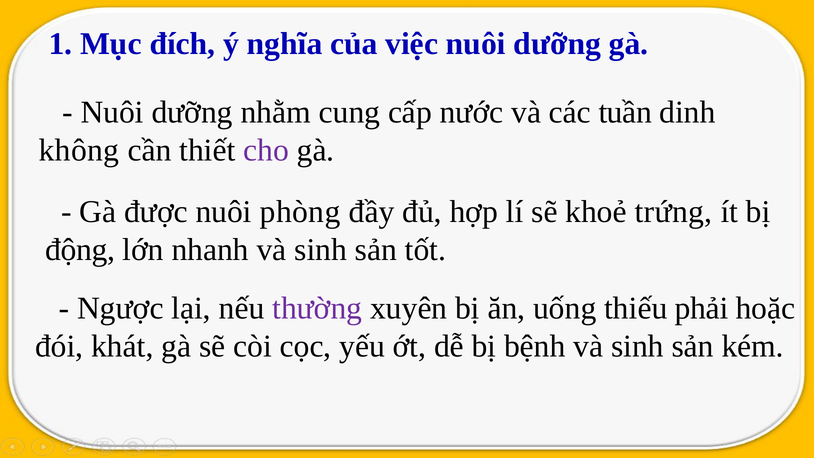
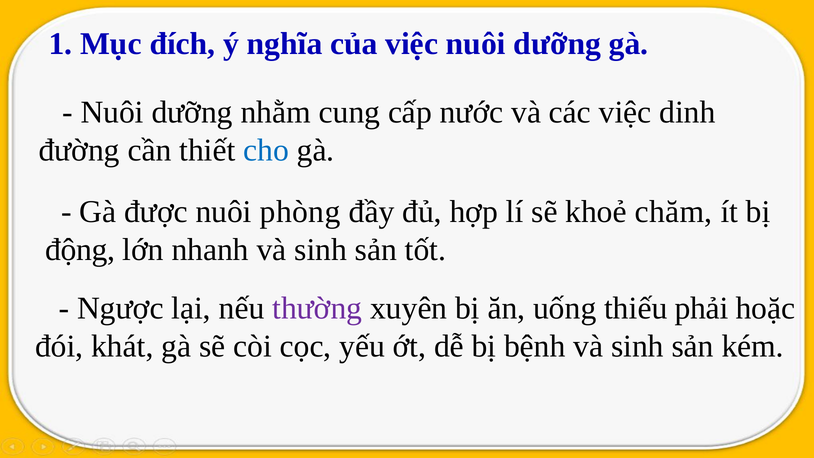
các tuần: tuần -> việc
không: không -> đường
cho colour: purple -> blue
trứng: trứng -> chăm
